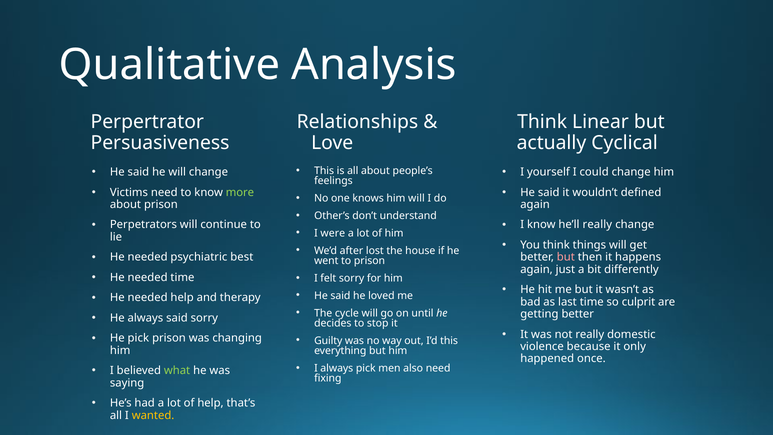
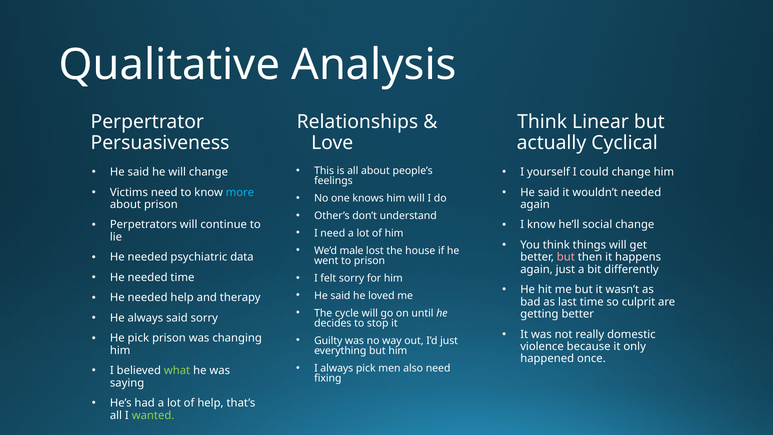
more colour: light green -> light blue
wouldn’t defined: defined -> needed
he’ll really: really -> social
I were: were -> need
after: after -> male
best: best -> data
I’d this: this -> just
wanted colour: yellow -> light green
